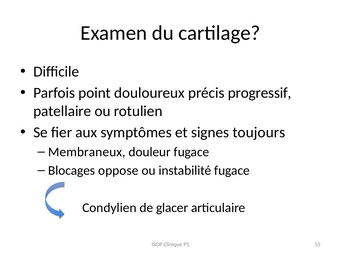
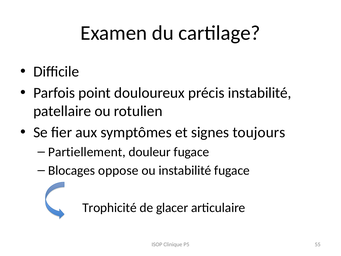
précis progressif: progressif -> instabilité
Membraneux: Membraneux -> Partiellement
Condylien: Condylien -> Trophicité
